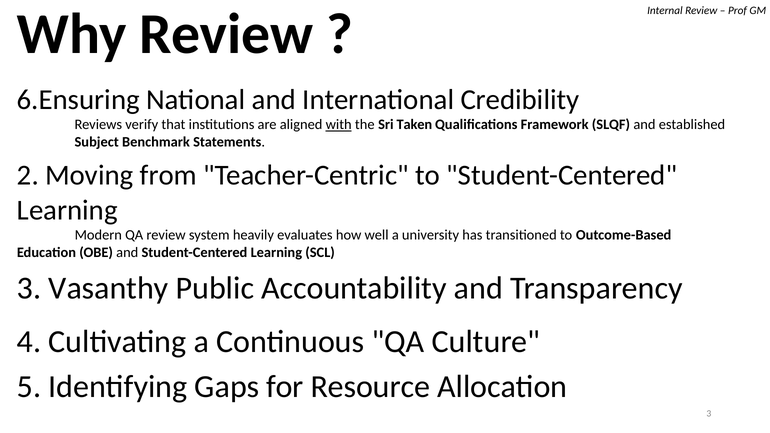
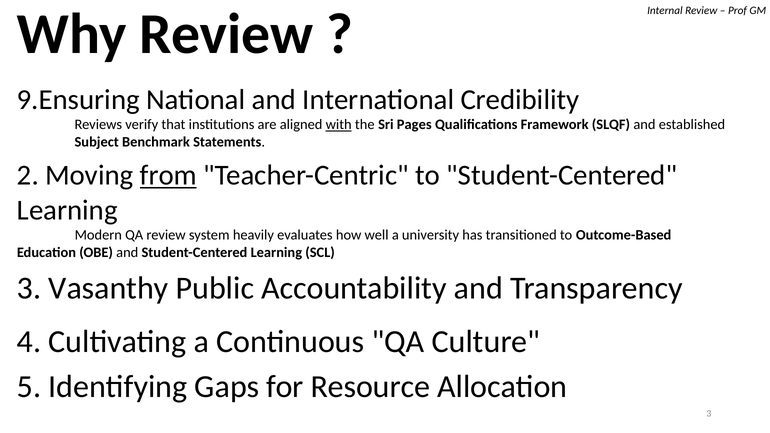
6.Ensuring: 6.Ensuring -> 9.Ensuring
Taken: Taken -> Pages
from underline: none -> present
